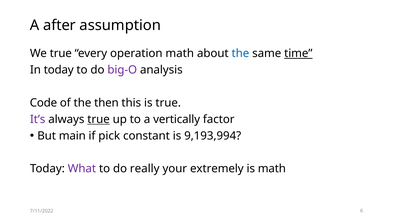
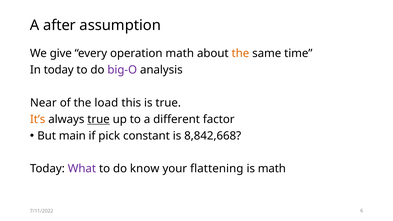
We true: true -> give
the at (240, 53) colour: blue -> orange
time underline: present -> none
Code: Code -> Near
then: then -> load
It’s colour: purple -> orange
vertically: vertically -> different
9,193,994: 9,193,994 -> 8,842,668
really: really -> know
extremely: extremely -> flattening
